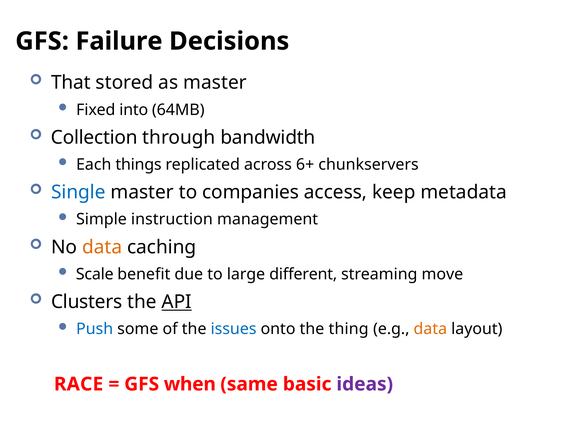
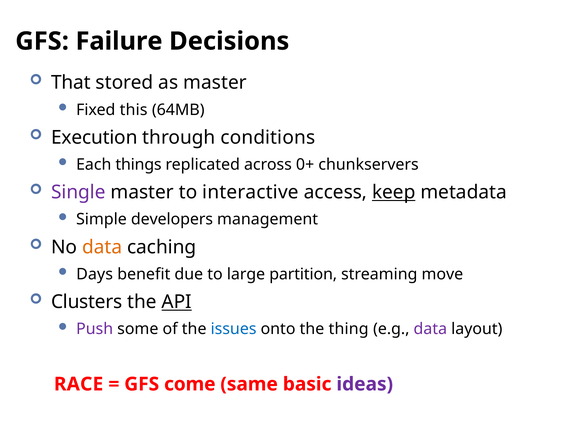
into: into -> this
Collection: Collection -> Execution
bandwidth: bandwidth -> conditions
6+: 6+ -> 0+
Single colour: blue -> purple
companies: companies -> interactive
keep underline: none -> present
instruction: instruction -> developers
Scale: Scale -> Days
different: different -> partition
Push colour: blue -> purple
data at (430, 329) colour: orange -> purple
when: when -> come
